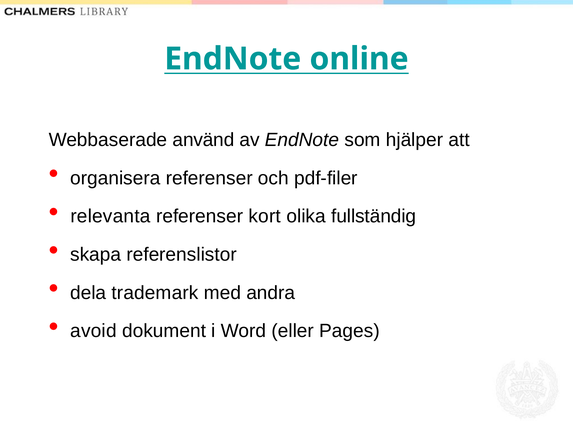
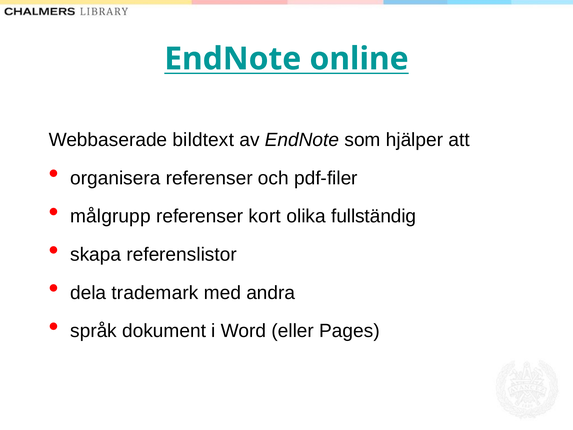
använd: använd -> bildtext
relevanta: relevanta -> målgrupp
avoid: avoid -> språk
